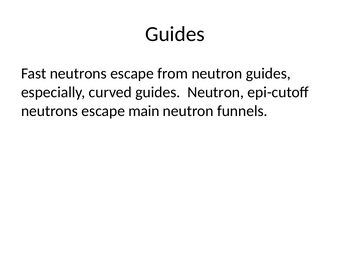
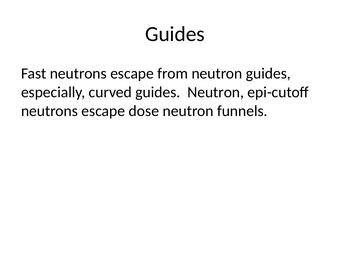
main: main -> dose
